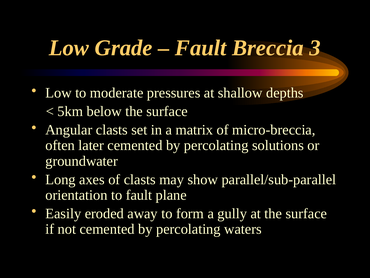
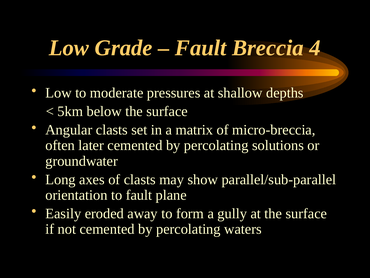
3: 3 -> 4
